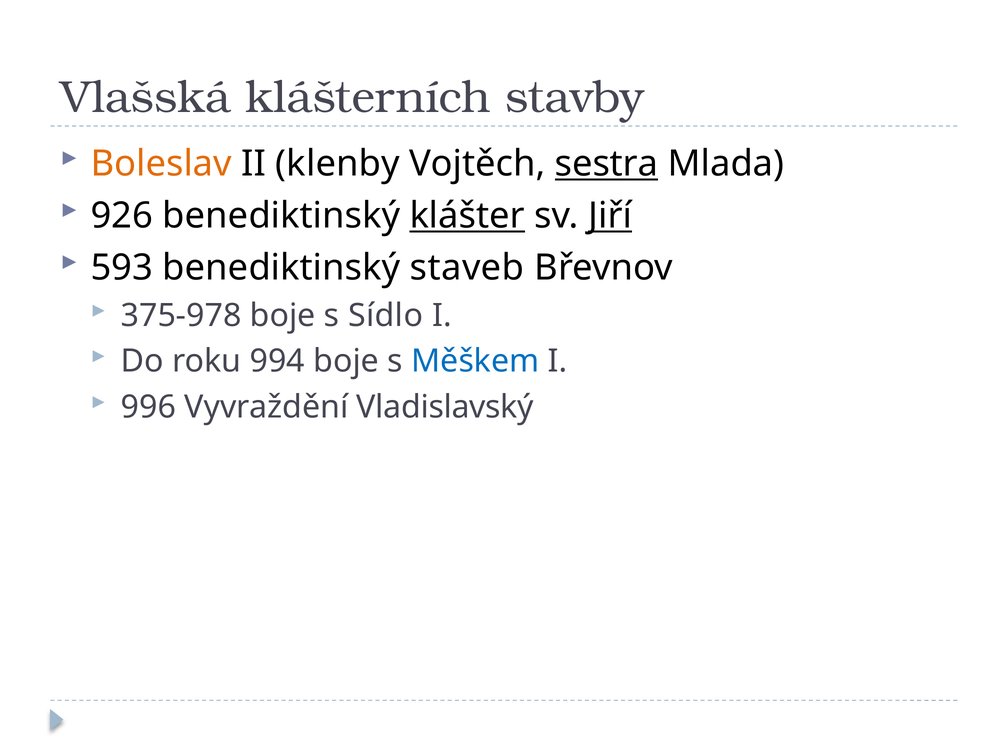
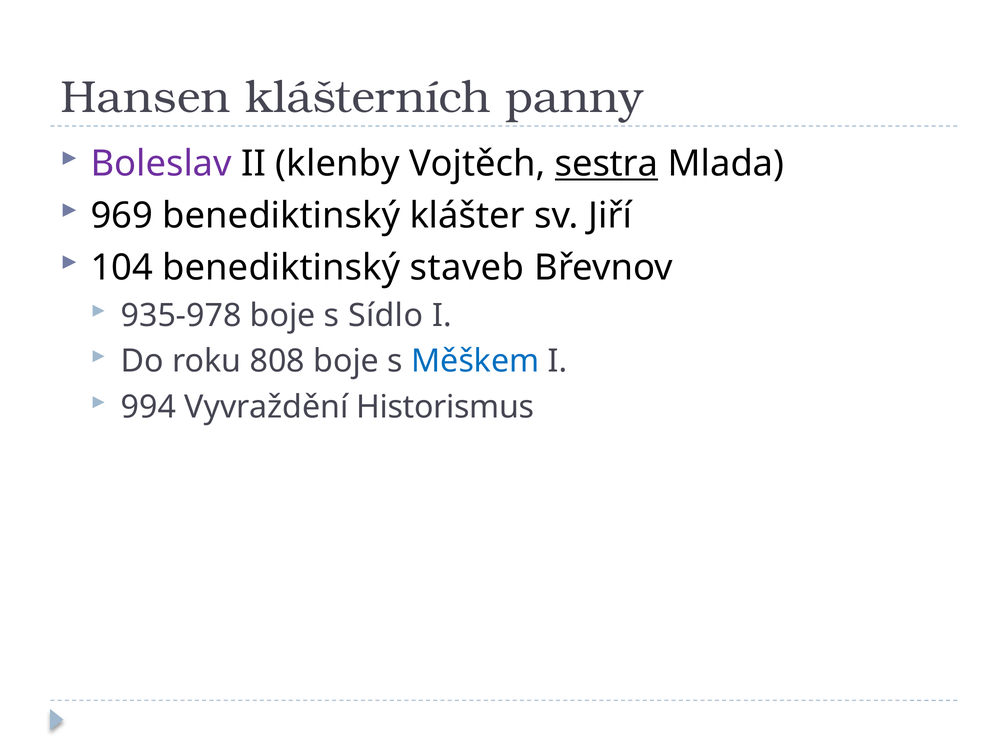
Vlašská: Vlašská -> Hansen
stavby: stavby -> panny
Boleslav colour: orange -> purple
926: 926 -> 969
klášter underline: present -> none
Jiří underline: present -> none
593: 593 -> 104
375-978: 375-978 -> 935-978
994: 994 -> 808
996: 996 -> 994
Vladislavský: Vladislavský -> Historismus
